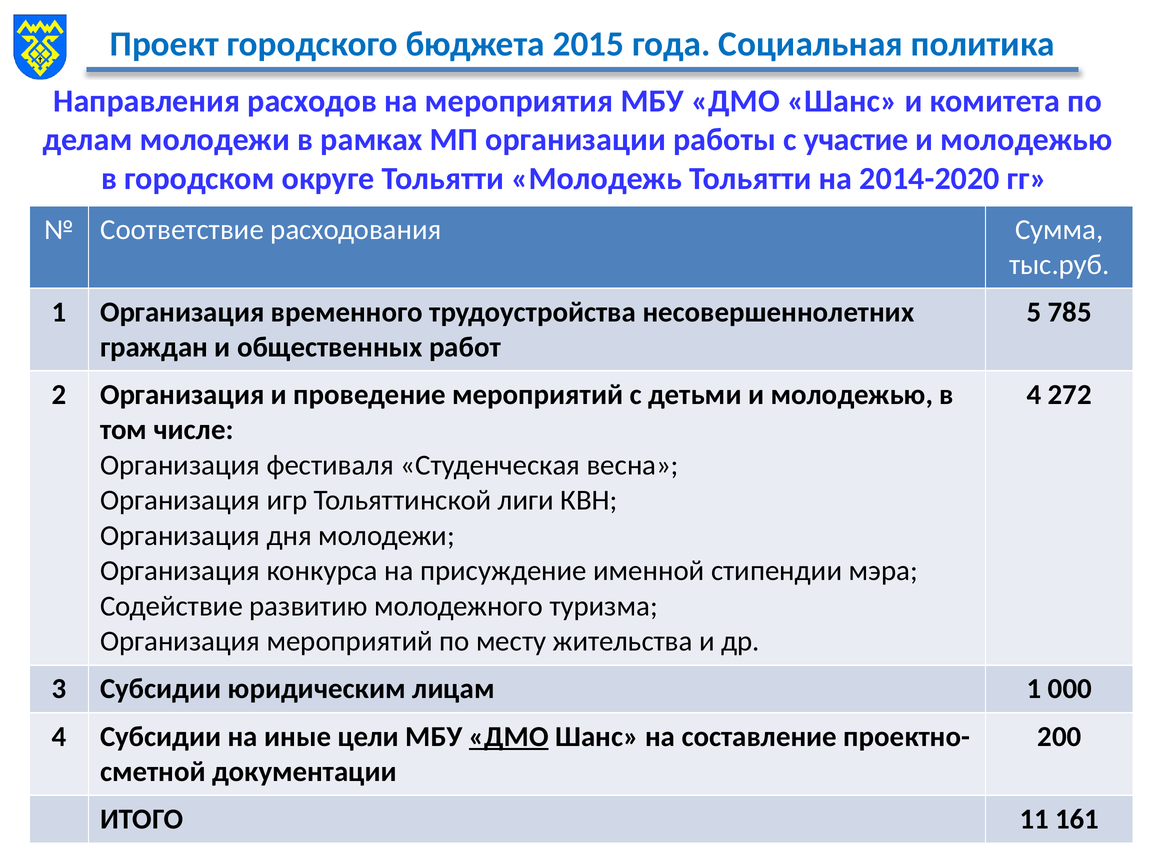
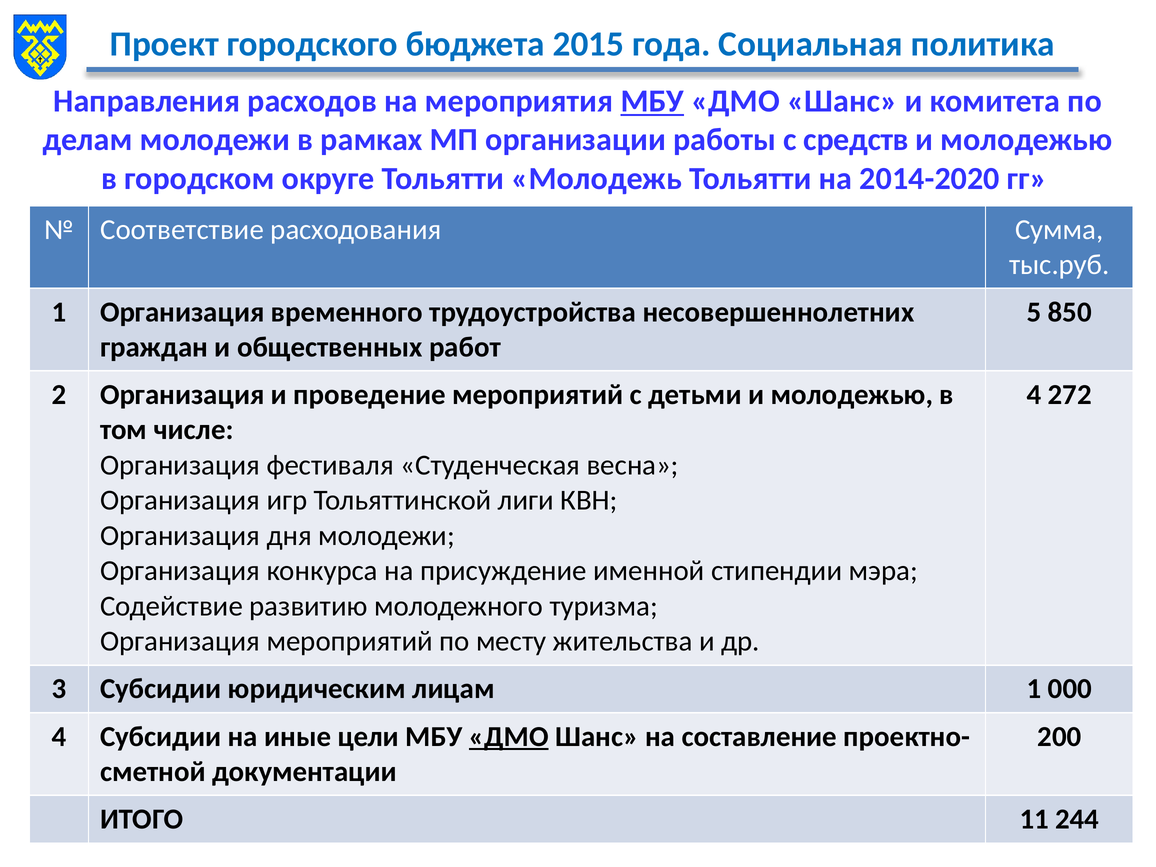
МБУ at (652, 101) underline: none -> present
участие: участие -> средств
785: 785 -> 850
161: 161 -> 244
